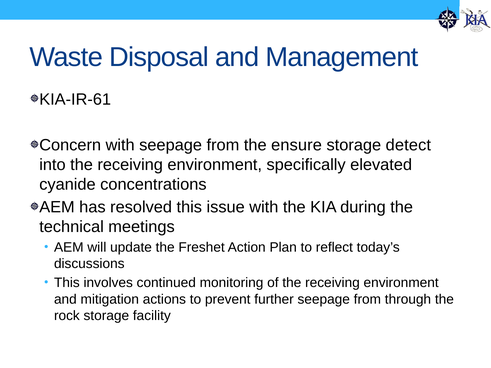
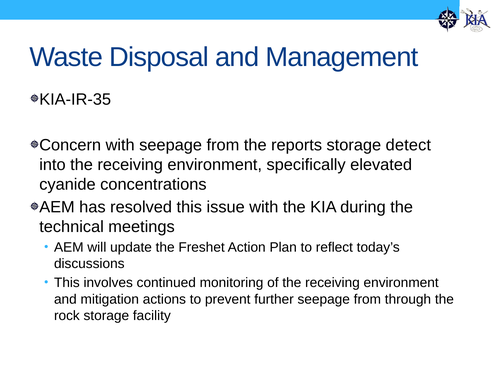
KIA-IR-61: KIA-IR-61 -> KIA-IR-35
ensure: ensure -> reports
